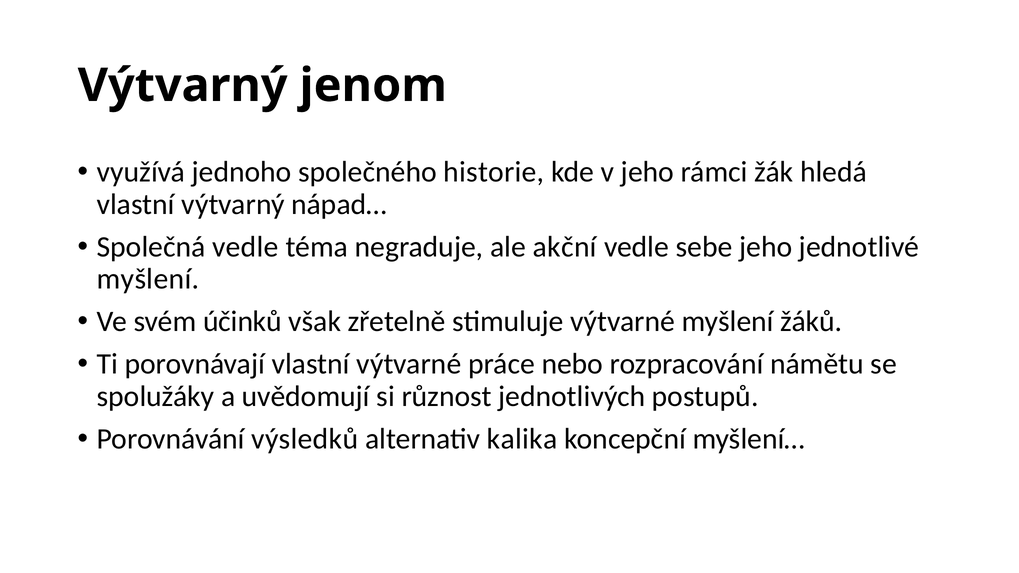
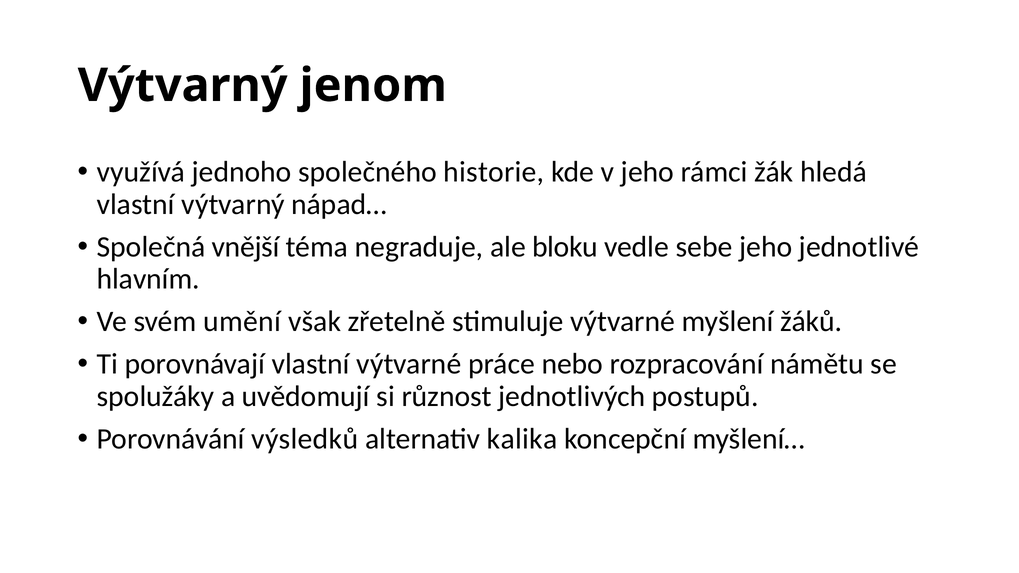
Společná vedle: vedle -> vnější
akční: akční -> bloku
myšlení at (148, 279): myšlení -> hlavním
účinků: účinků -> umění
